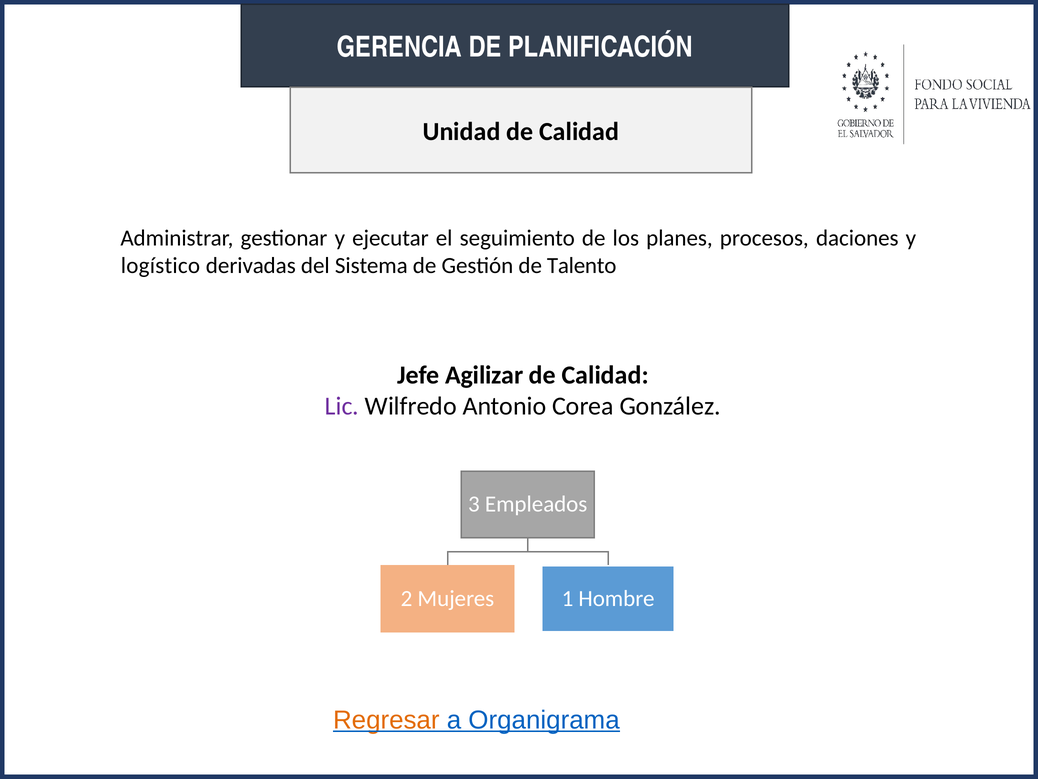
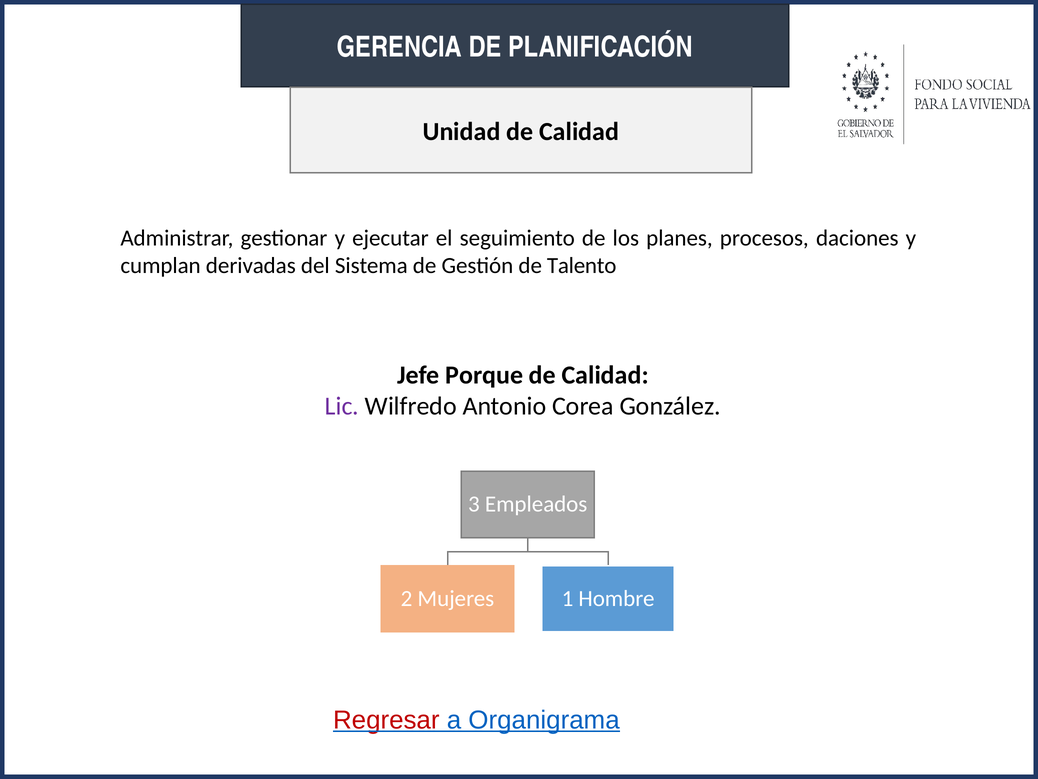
logístico: logístico -> cumplan
Agilizar: Agilizar -> Porque
Regresar colour: orange -> red
